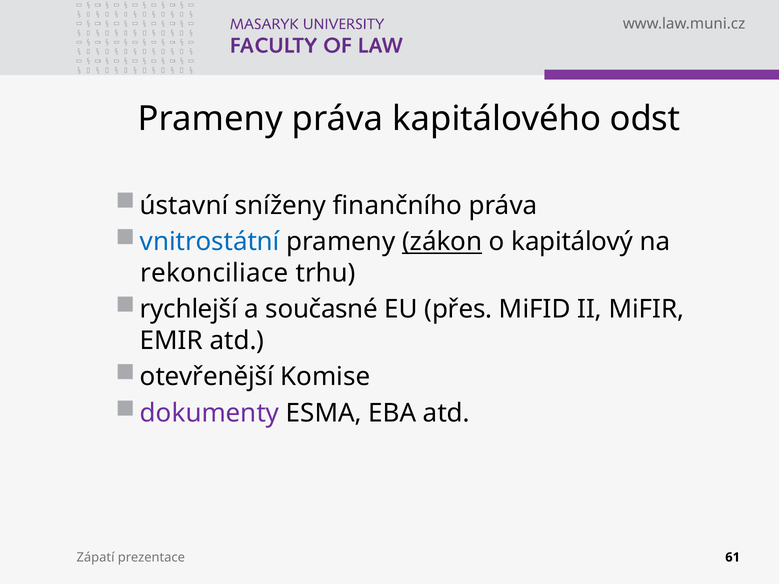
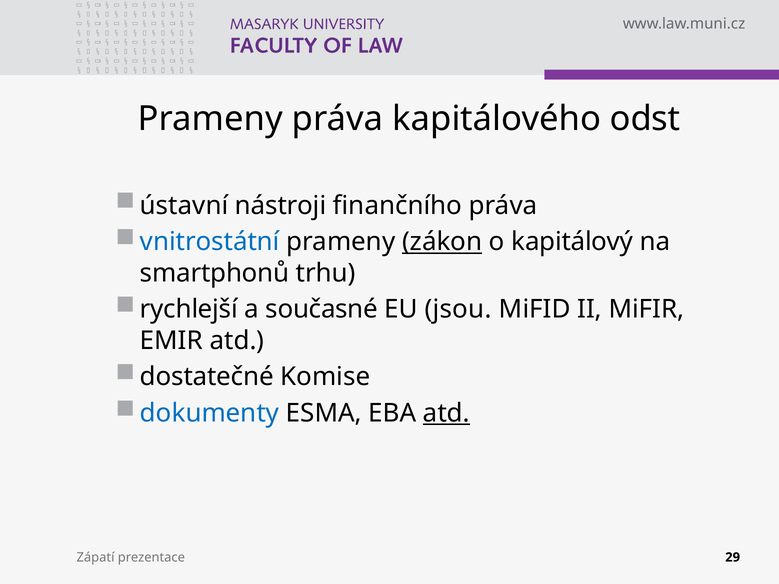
sníženy: sníženy -> nástroji
rekonciliace: rekonciliace -> smartphonů
přes: přes -> jsou
otevřenější: otevřenější -> dostatečné
dokumenty colour: purple -> blue
atd at (446, 413) underline: none -> present
61: 61 -> 29
